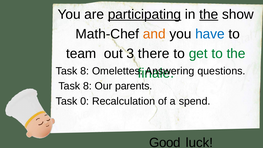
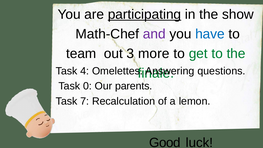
the at (209, 14) underline: present -> none
and colour: orange -> purple
there: there -> more
8 at (85, 71): 8 -> 4
8 at (87, 86): 8 -> 0
0: 0 -> 7
spend: spend -> lemon
